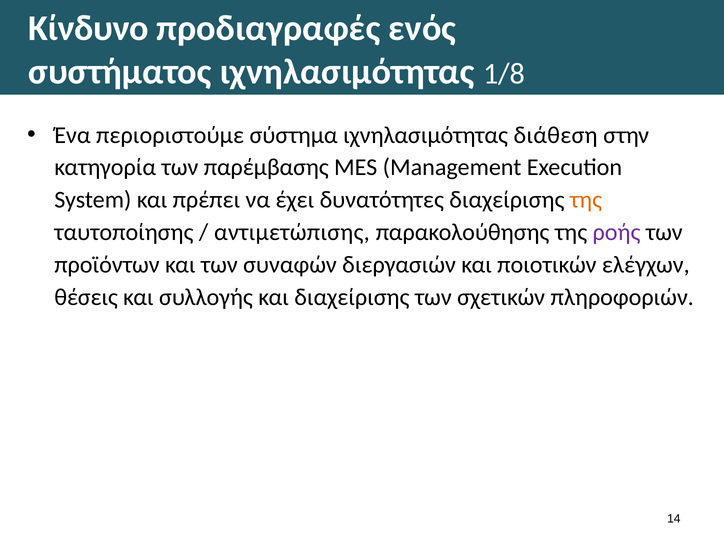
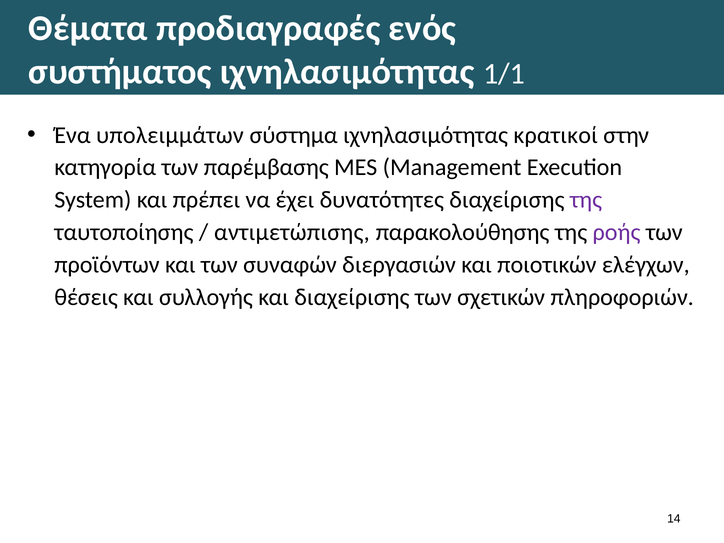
Κίνδυνο: Κίνδυνο -> Θέματα
1/8: 1/8 -> 1/1
περιοριστούμε: περιοριστούμε -> υπολειμμάτων
διάθεση: διάθεση -> κρατικοί
της at (586, 200) colour: orange -> purple
